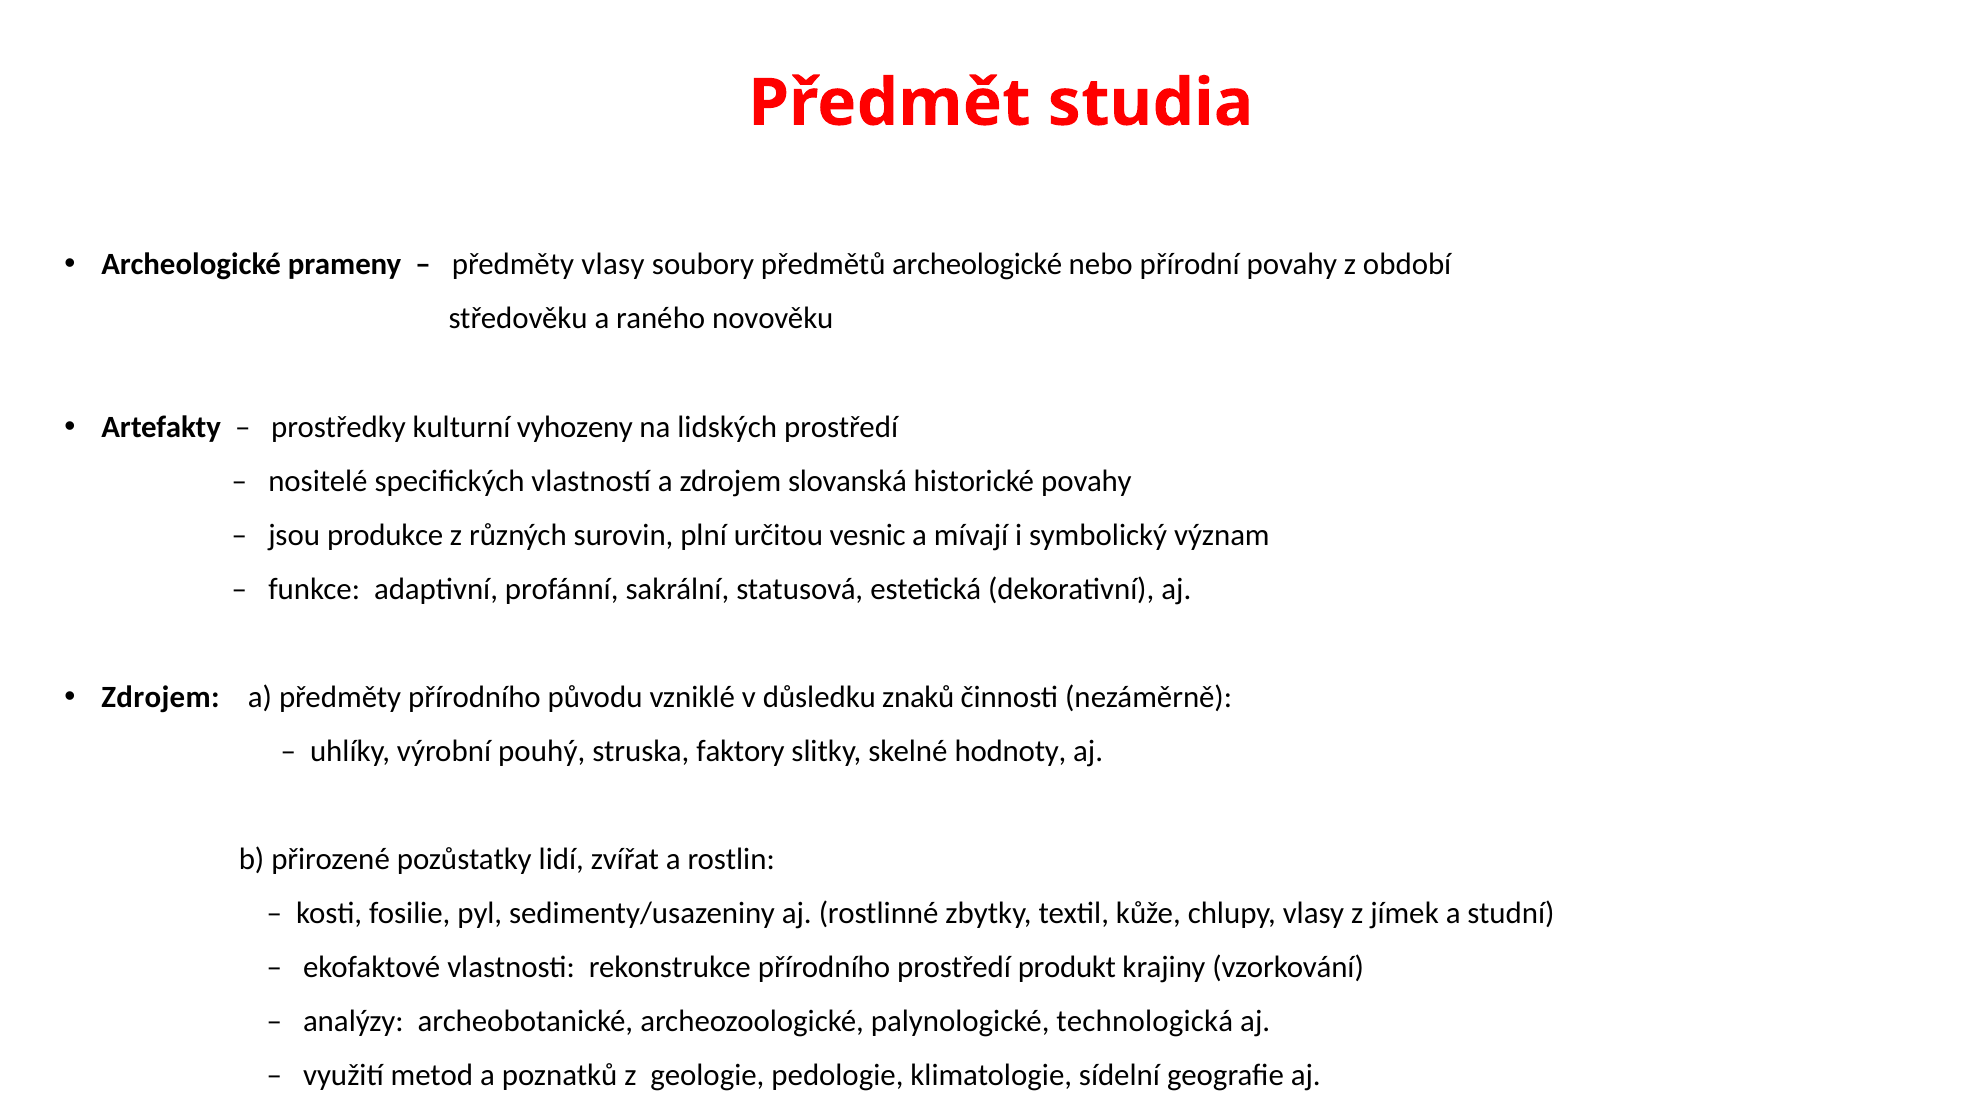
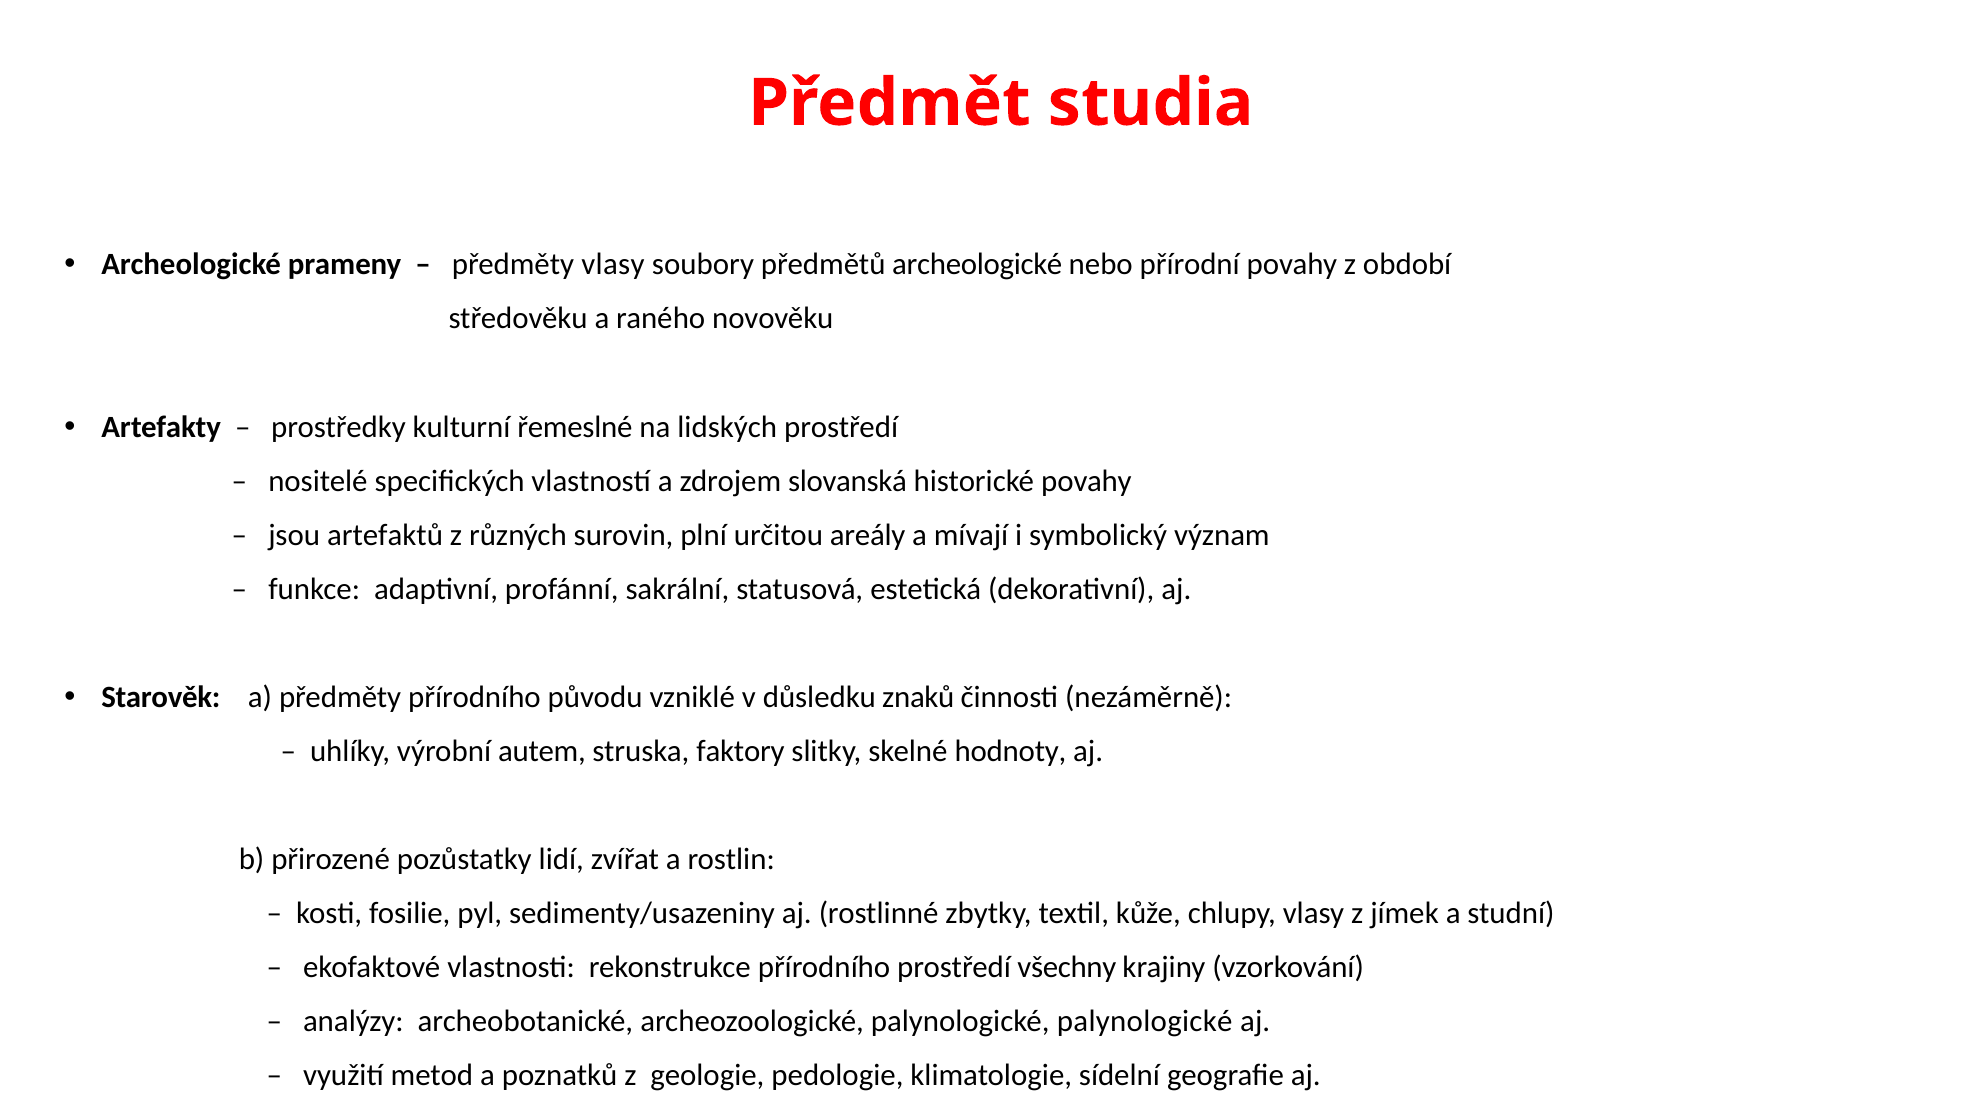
vyhozeny: vyhozeny -> řemeslné
produkce: produkce -> artefaktů
vesnic: vesnic -> areály
Zdrojem at (160, 697): Zdrojem -> Starověk
pouhý: pouhý -> autem
produkt: produkt -> všechny
palynologické technologická: technologická -> palynologické
